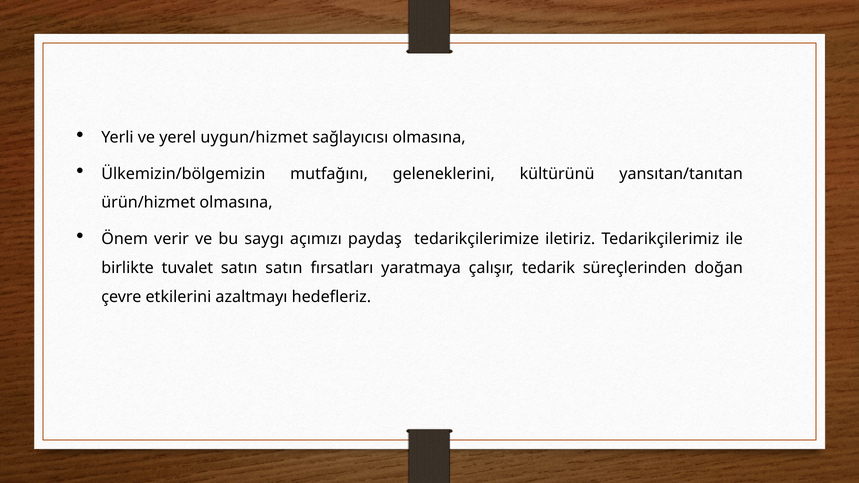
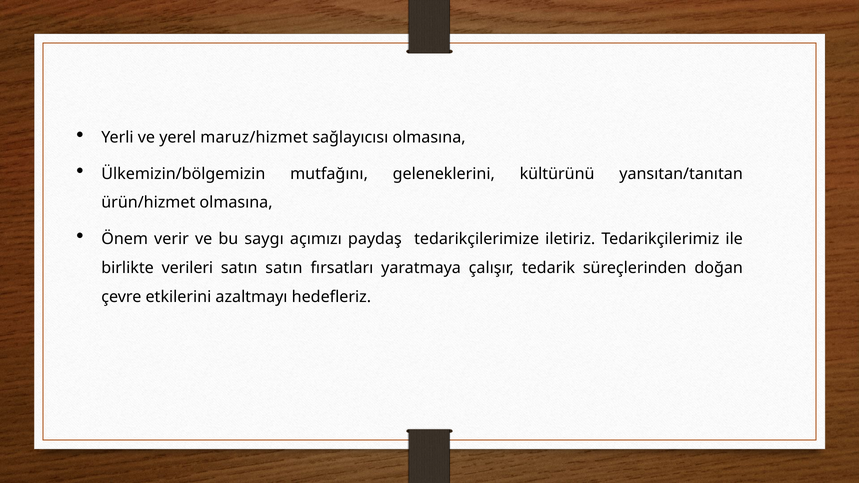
uygun/hizmet: uygun/hizmet -> maruz/hizmet
tuvalet: tuvalet -> verileri
